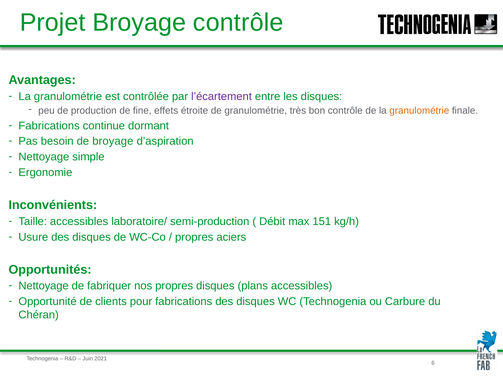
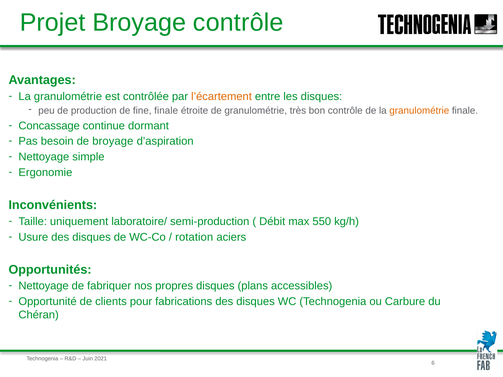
l’écartement colour: purple -> orange
fine effets: effets -> finale
Fabrications at (49, 126): Fabrications -> Concassage
Taille accessibles: accessibles -> uniquement
151: 151 -> 550
propres at (194, 237): propres -> rotation
